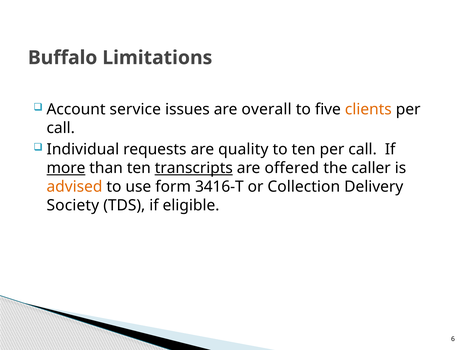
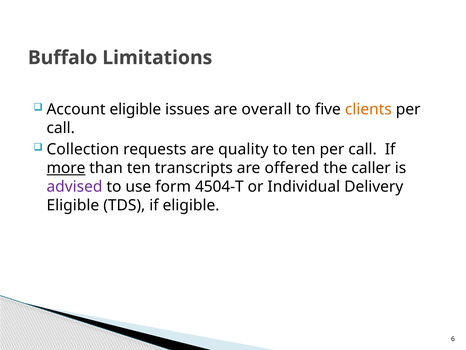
Account service: service -> eligible
Individual: Individual -> Collection
transcripts underline: present -> none
advised colour: orange -> purple
3416-T: 3416-T -> 4504-T
Collection: Collection -> Individual
Society at (73, 205): Society -> Eligible
